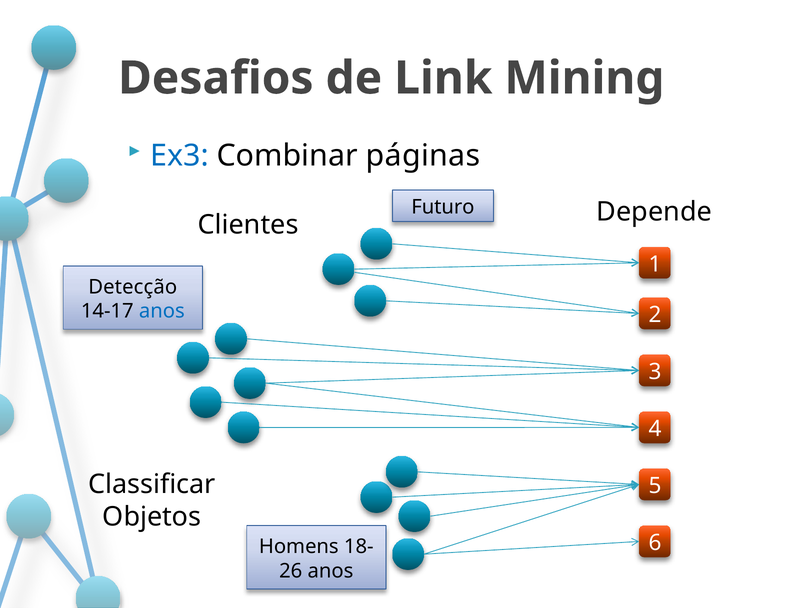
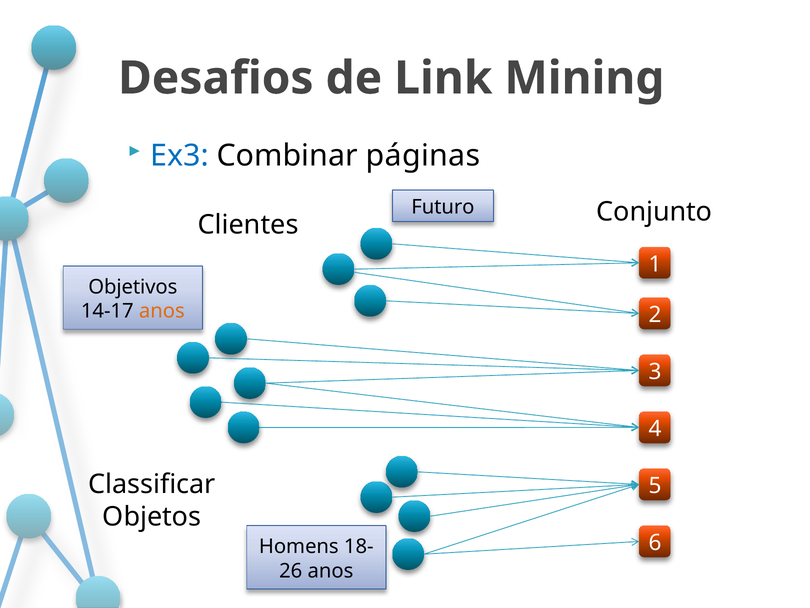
Depende: Depende -> Conjunto
Detecção: Detecção -> Objetivos
anos at (162, 311) colour: blue -> orange
